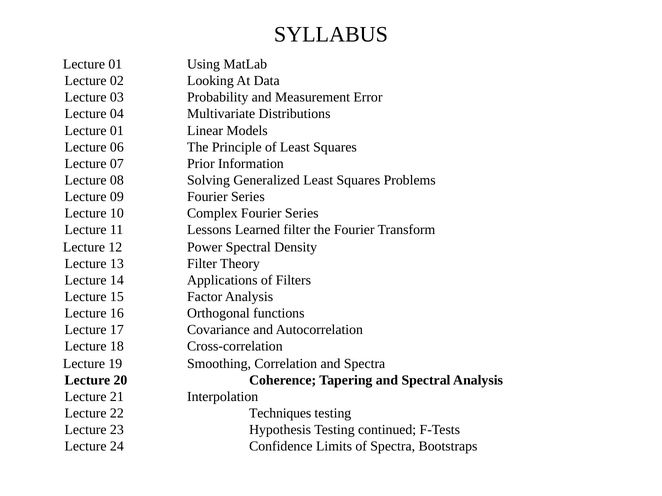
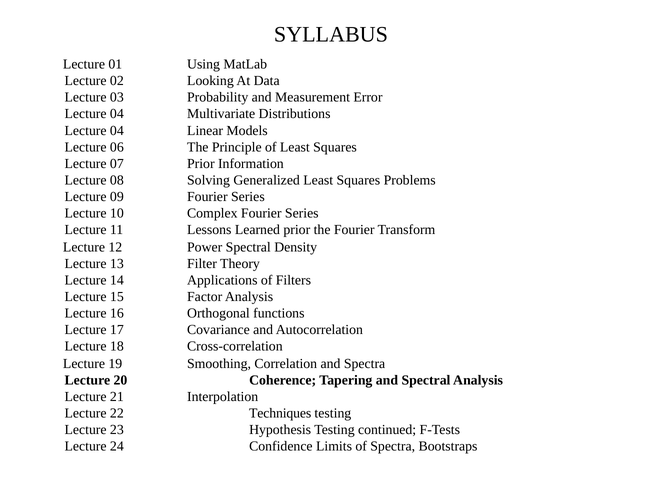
01 at (117, 131): 01 -> 04
Learned filter: filter -> prior
